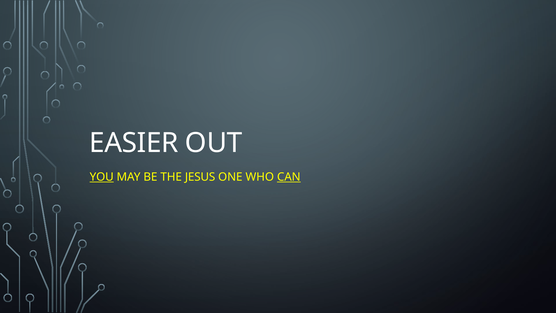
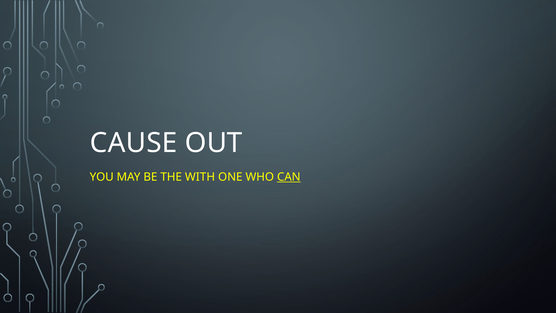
EASIER: EASIER -> CAUSE
YOU underline: present -> none
JESUS: JESUS -> WITH
